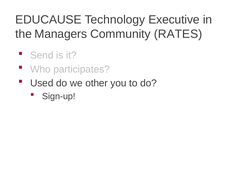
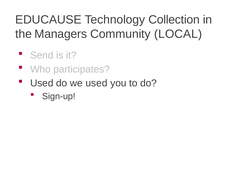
Executive: Executive -> Collection
RATES: RATES -> LOCAL
we other: other -> used
